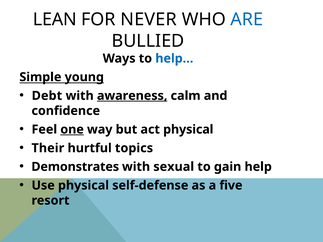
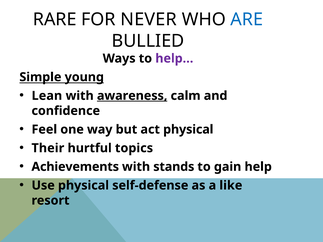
LEAN: LEAN -> RARE
help… colour: blue -> purple
Debt: Debt -> Lean
one underline: present -> none
Demonstrates: Demonstrates -> Achievements
sexual: sexual -> stands
five: five -> like
